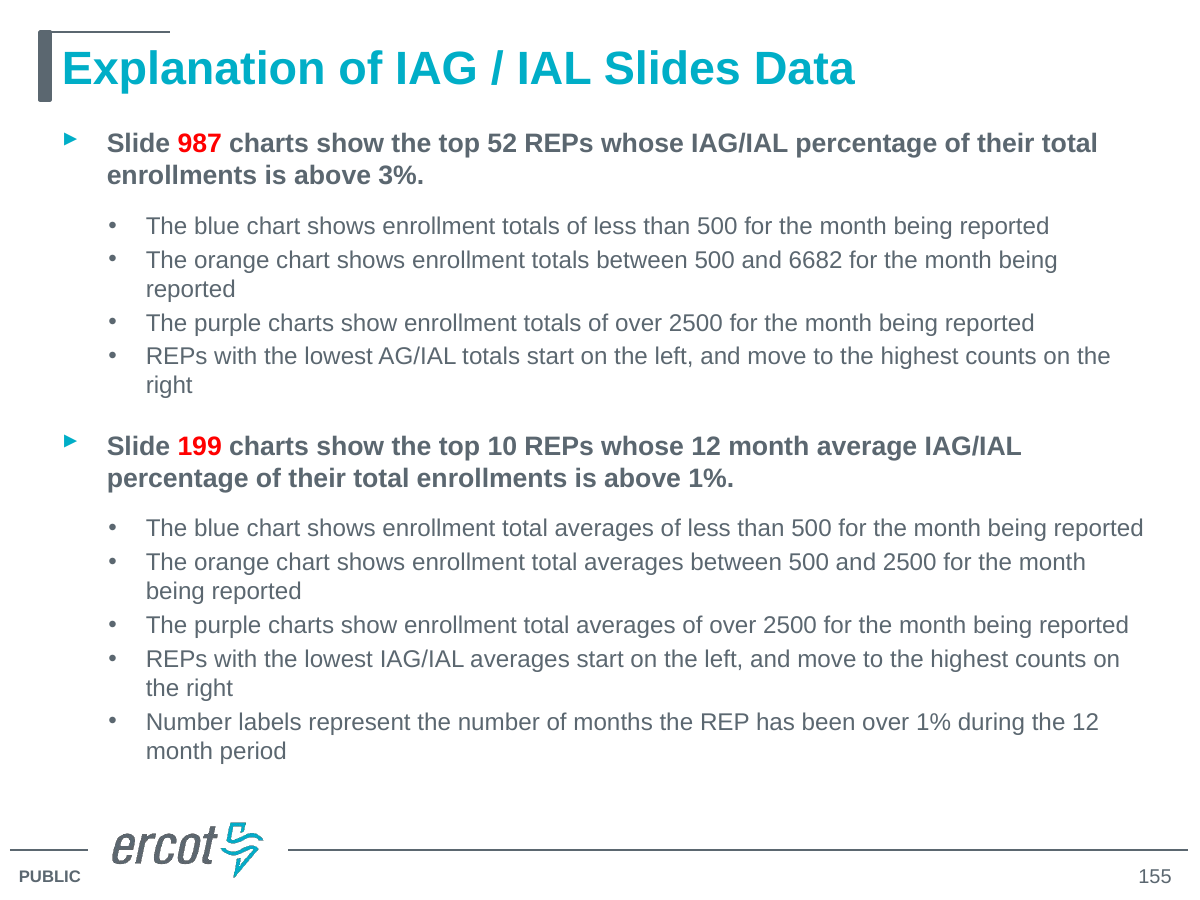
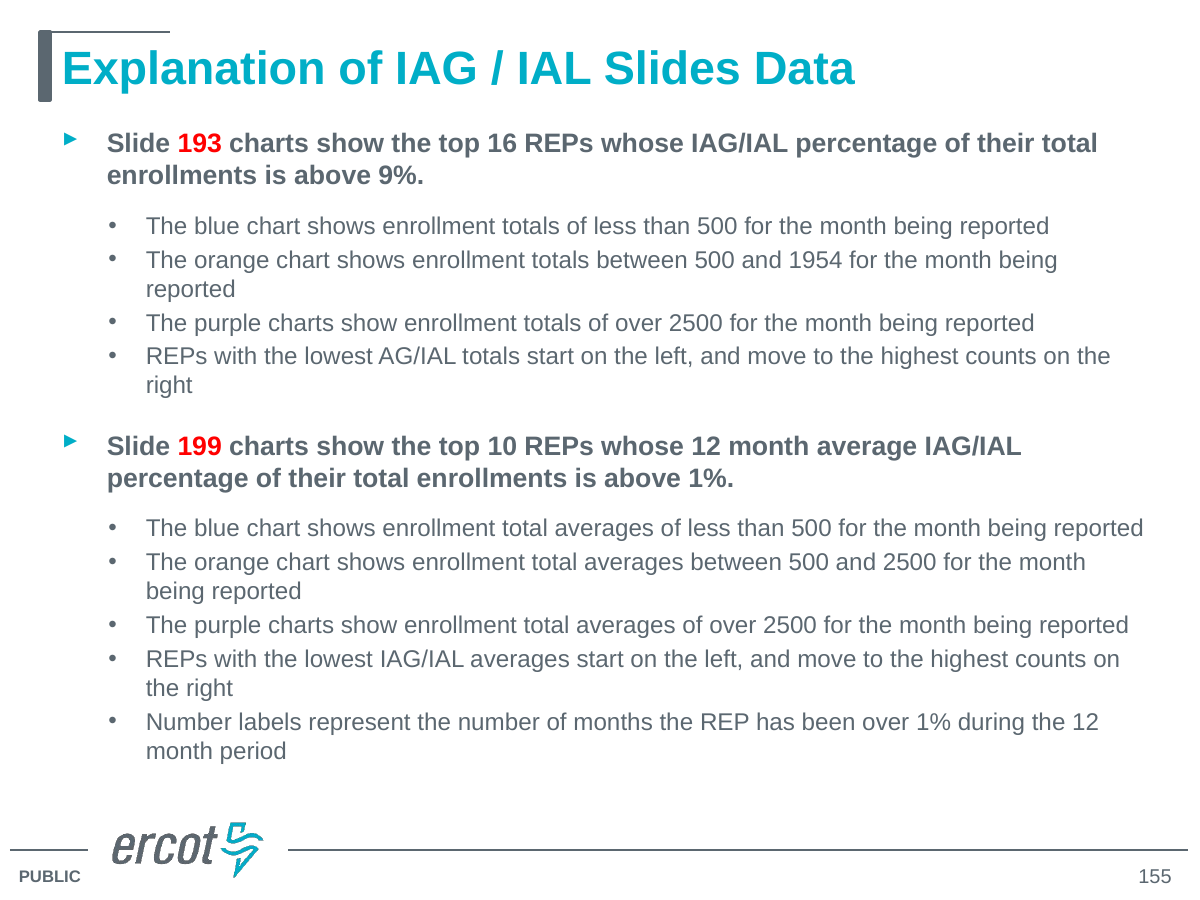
987: 987 -> 193
52: 52 -> 16
3%: 3% -> 9%
6682: 6682 -> 1954
